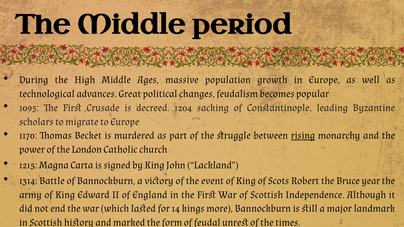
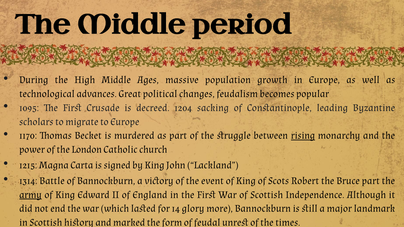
Bruce year: year -> part
army underline: none -> present
kings: kings -> glory
